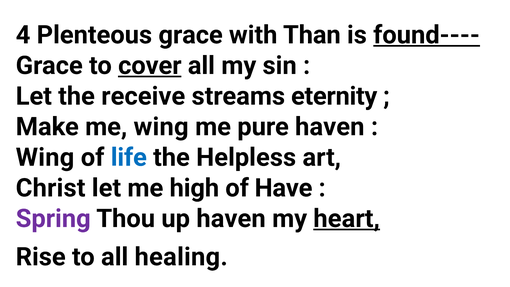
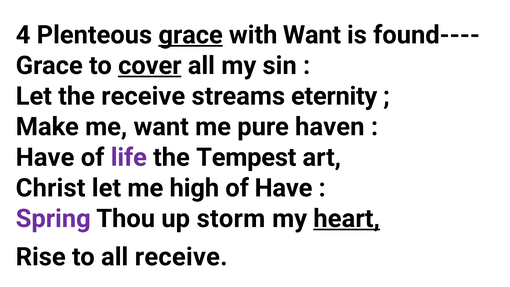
grace at (191, 35) underline: none -> present
with Than: Than -> Want
found---- underline: present -> none
me wing: wing -> want
Wing at (45, 157): Wing -> Have
life colour: blue -> purple
Helpless: Helpless -> Tempest
up haven: haven -> storm
all healing: healing -> receive
